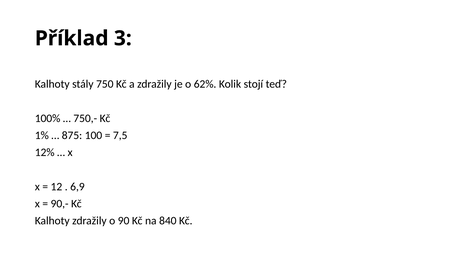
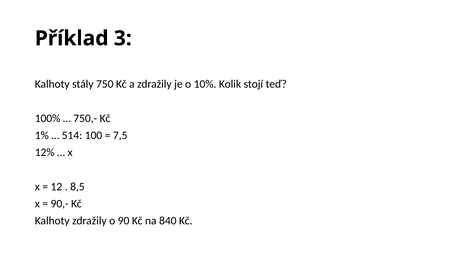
62%: 62% -> 10%
875: 875 -> 514
6,9: 6,9 -> 8,5
